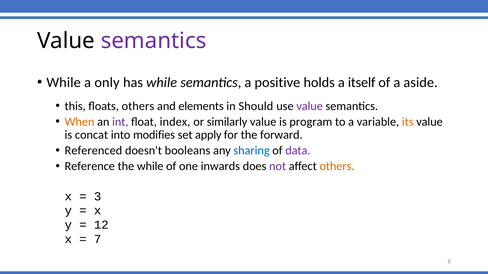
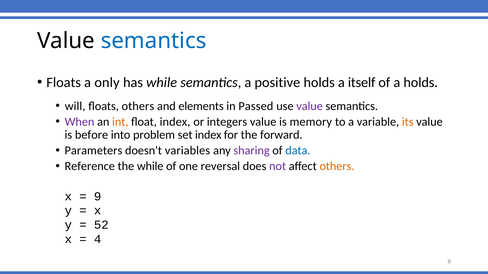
semantics at (154, 41) colour: purple -> blue
While at (64, 82): While -> Floats
a aside: aside -> holds
this: this -> will
Should: Should -> Passed
When colour: orange -> purple
int colour: purple -> orange
similarly: similarly -> integers
program: program -> memory
concat: concat -> before
modifies: modifies -> problem
set apply: apply -> index
Referenced: Referenced -> Parameters
booleans: booleans -> variables
sharing colour: blue -> purple
data colour: purple -> blue
inwards: inwards -> reversal
3: 3 -> 9
12: 12 -> 52
7: 7 -> 4
